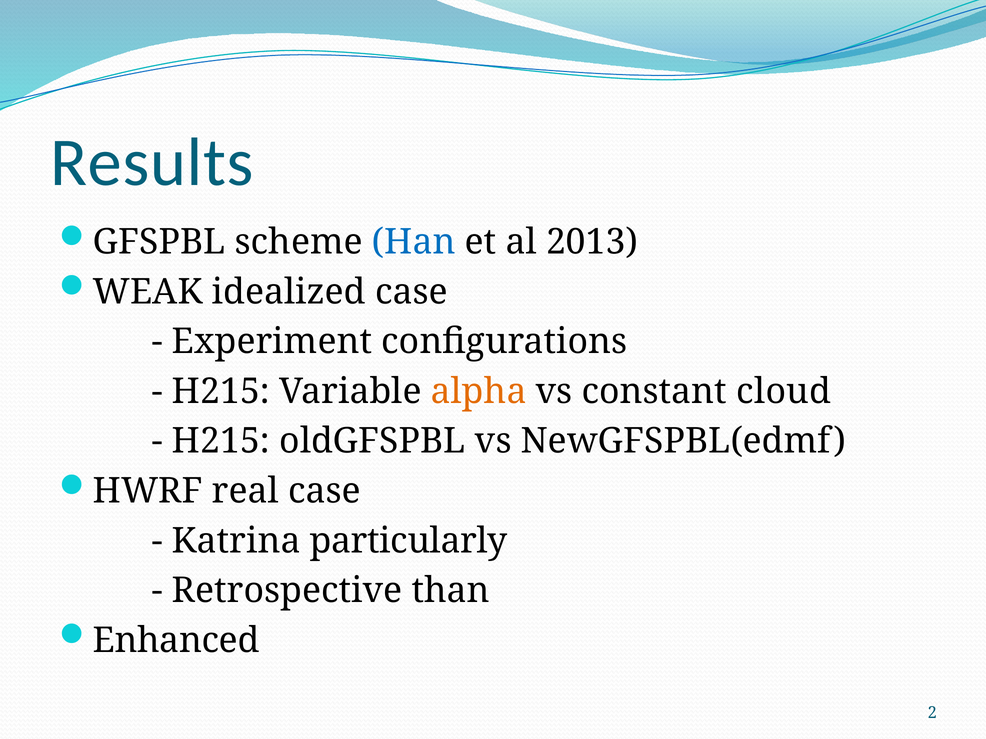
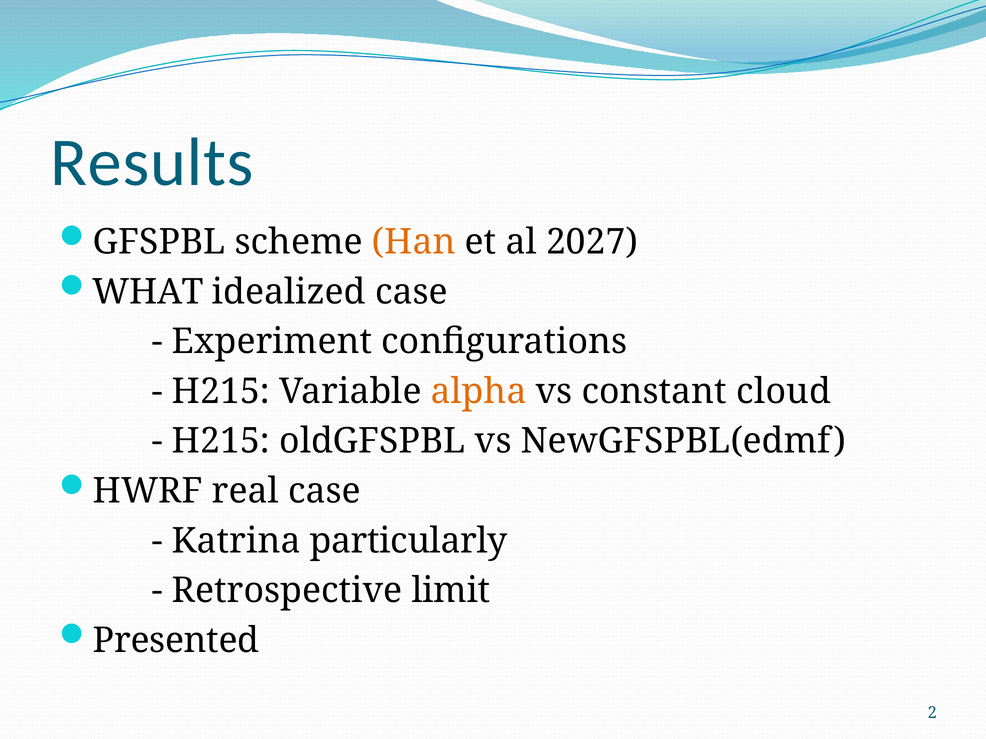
Han colour: blue -> orange
2013: 2013 -> 2027
WEAK: WEAK -> WHAT
than: than -> limit
Enhanced: Enhanced -> Presented
